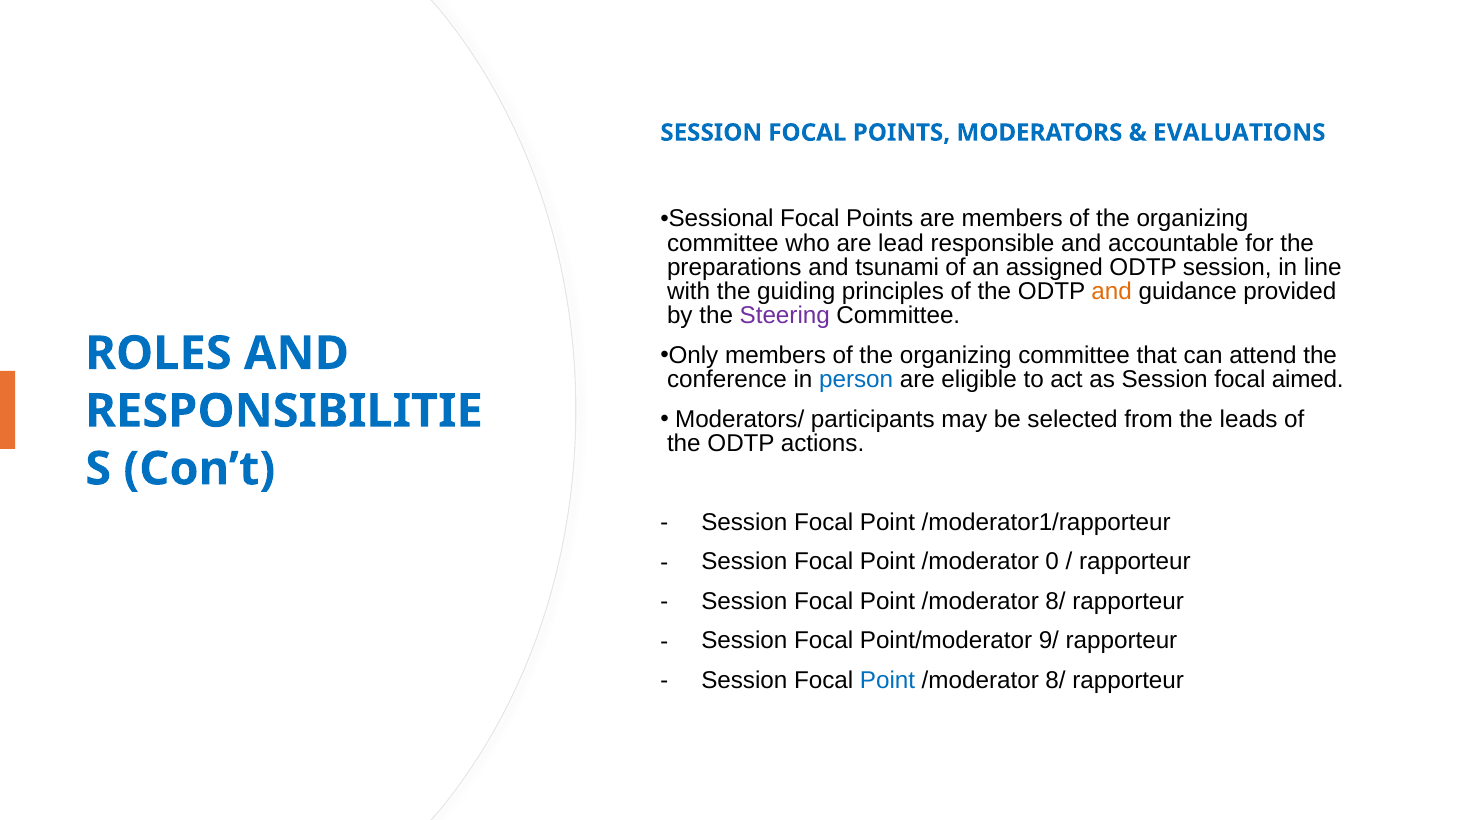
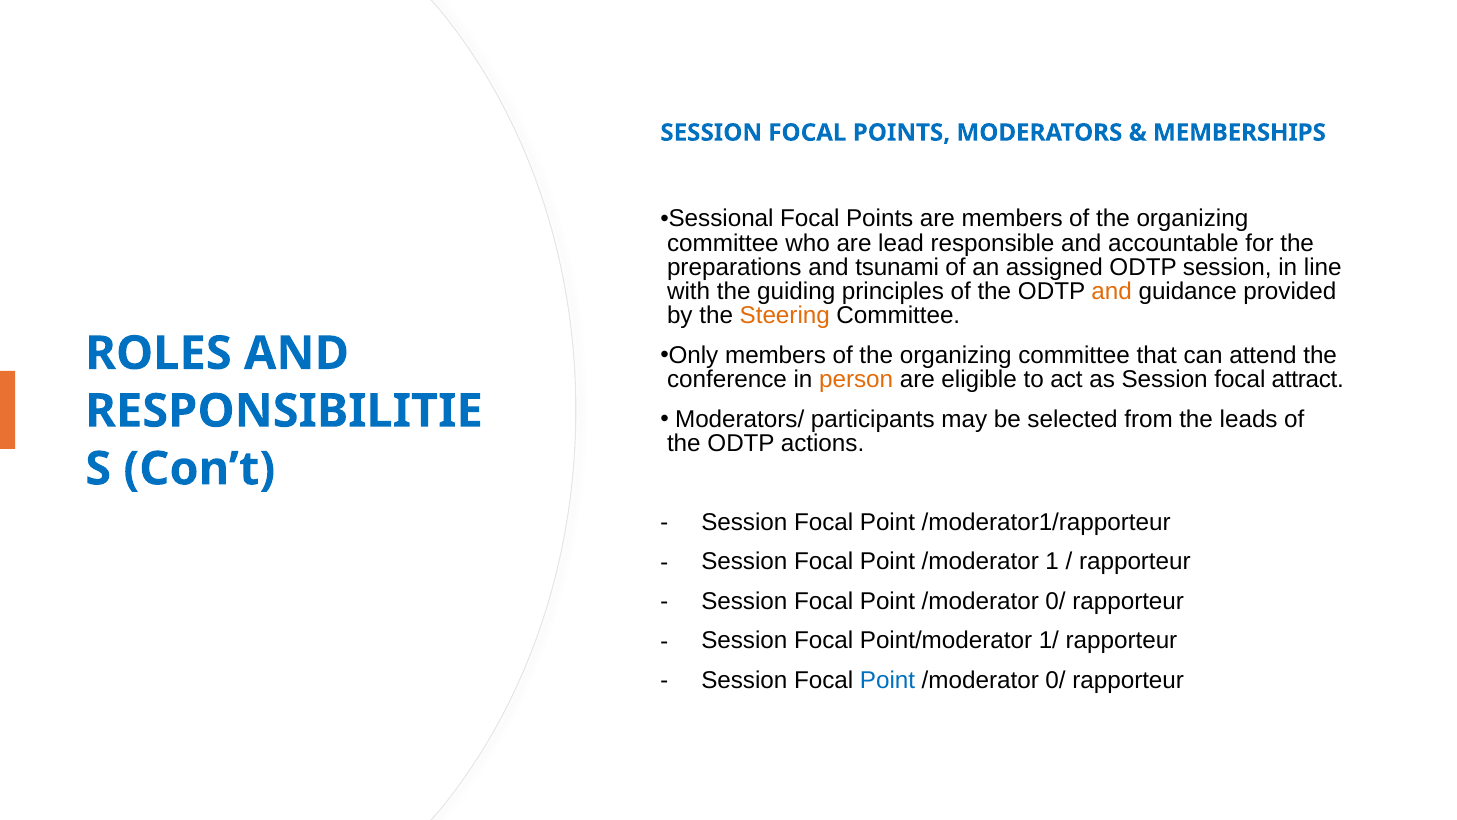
EVALUATIONS: EVALUATIONS -> MEMBERSHIPS
Steering colour: purple -> orange
person colour: blue -> orange
aimed: aimed -> attract
0: 0 -> 1
8/ at (1056, 601): 8/ -> 0/
9/: 9/ -> 1/
8/ at (1056, 680): 8/ -> 0/
